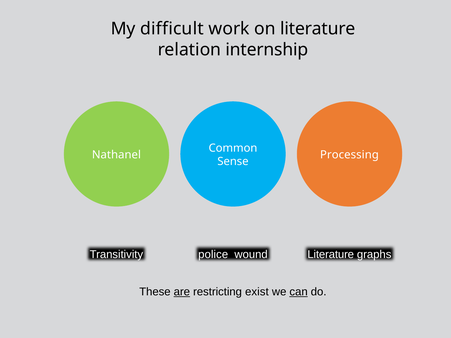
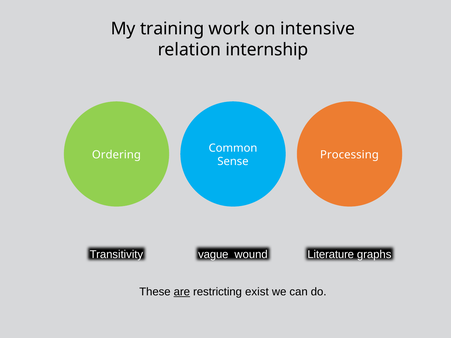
difficult: difficult -> training
on literature: literature -> intensive
Nathanel: Nathanel -> Ordering
police: police -> vague
can underline: present -> none
